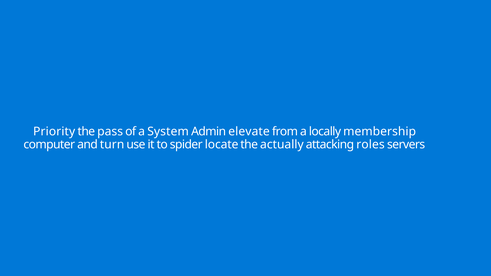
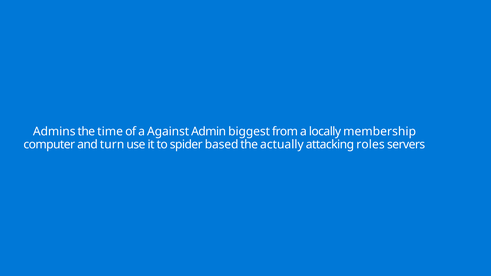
Priority: Priority -> Admins
pass: pass -> time
System: System -> Against
elevate: elevate -> biggest
locate: locate -> based
